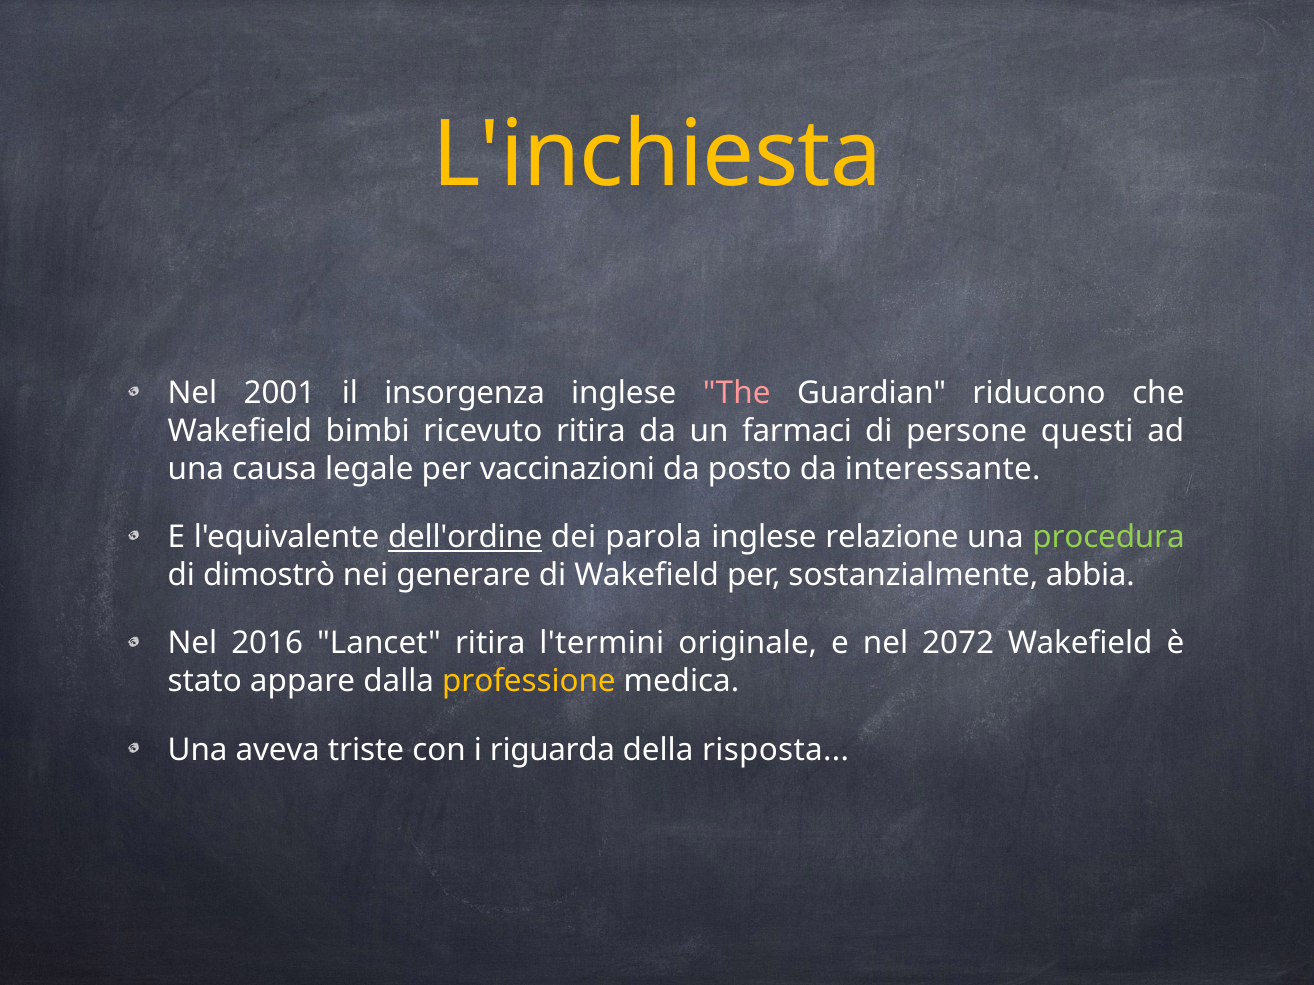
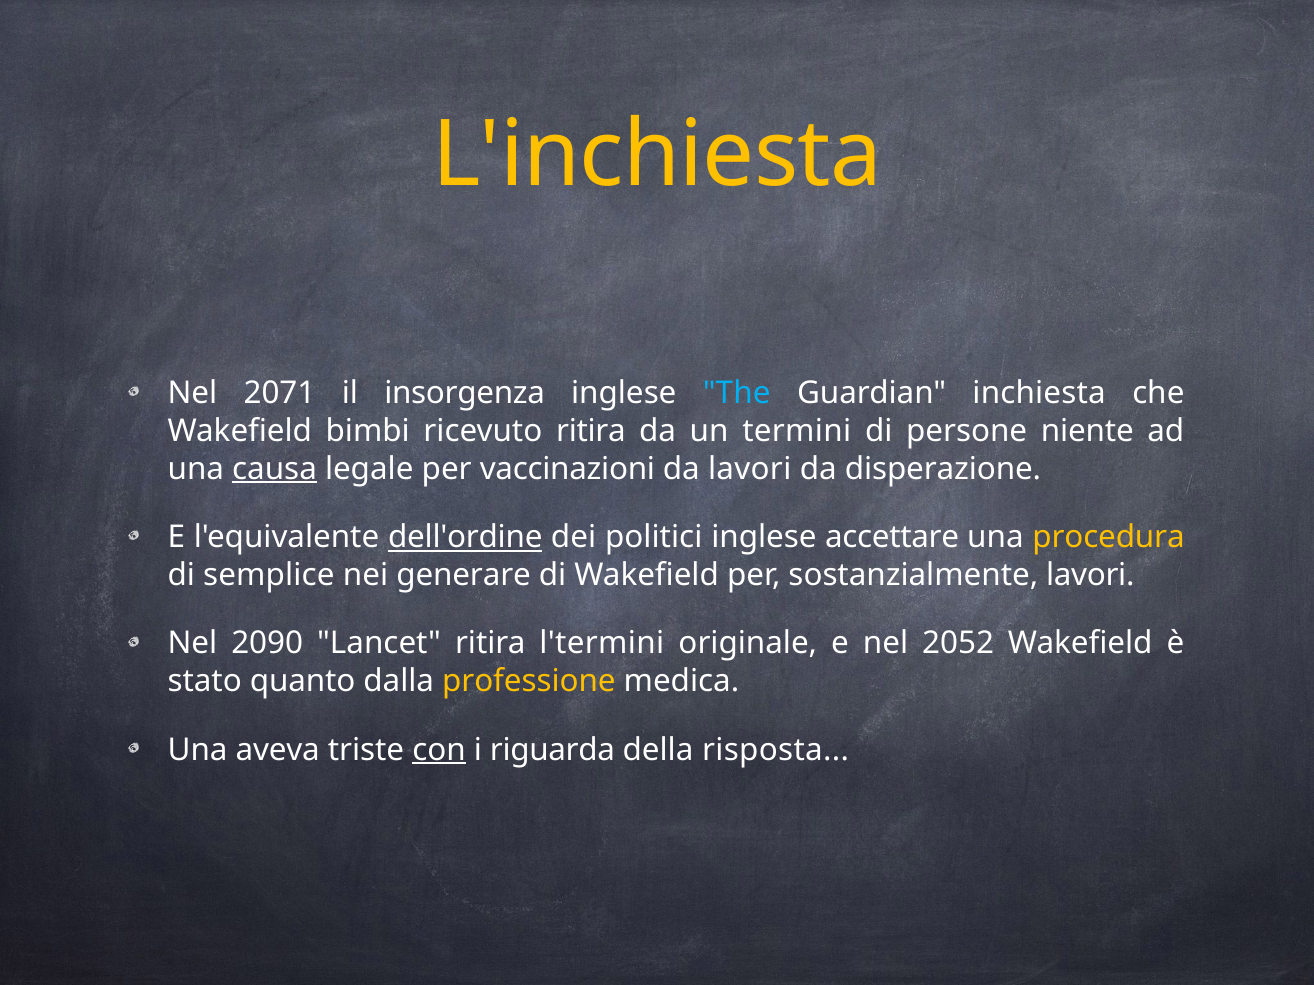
2001: 2001 -> 2071
The colour: pink -> light blue
riducono: riducono -> inchiesta
farmaci: farmaci -> termini
questi: questi -> niente
causa underline: none -> present
da posto: posto -> lavori
interessante: interessante -> disperazione
parola: parola -> politici
relazione: relazione -> accettare
procedura colour: light green -> yellow
dimostrò: dimostrò -> semplice
sostanzialmente abbia: abbia -> lavori
2016: 2016 -> 2090
2072: 2072 -> 2052
appare: appare -> quanto
con underline: none -> present
